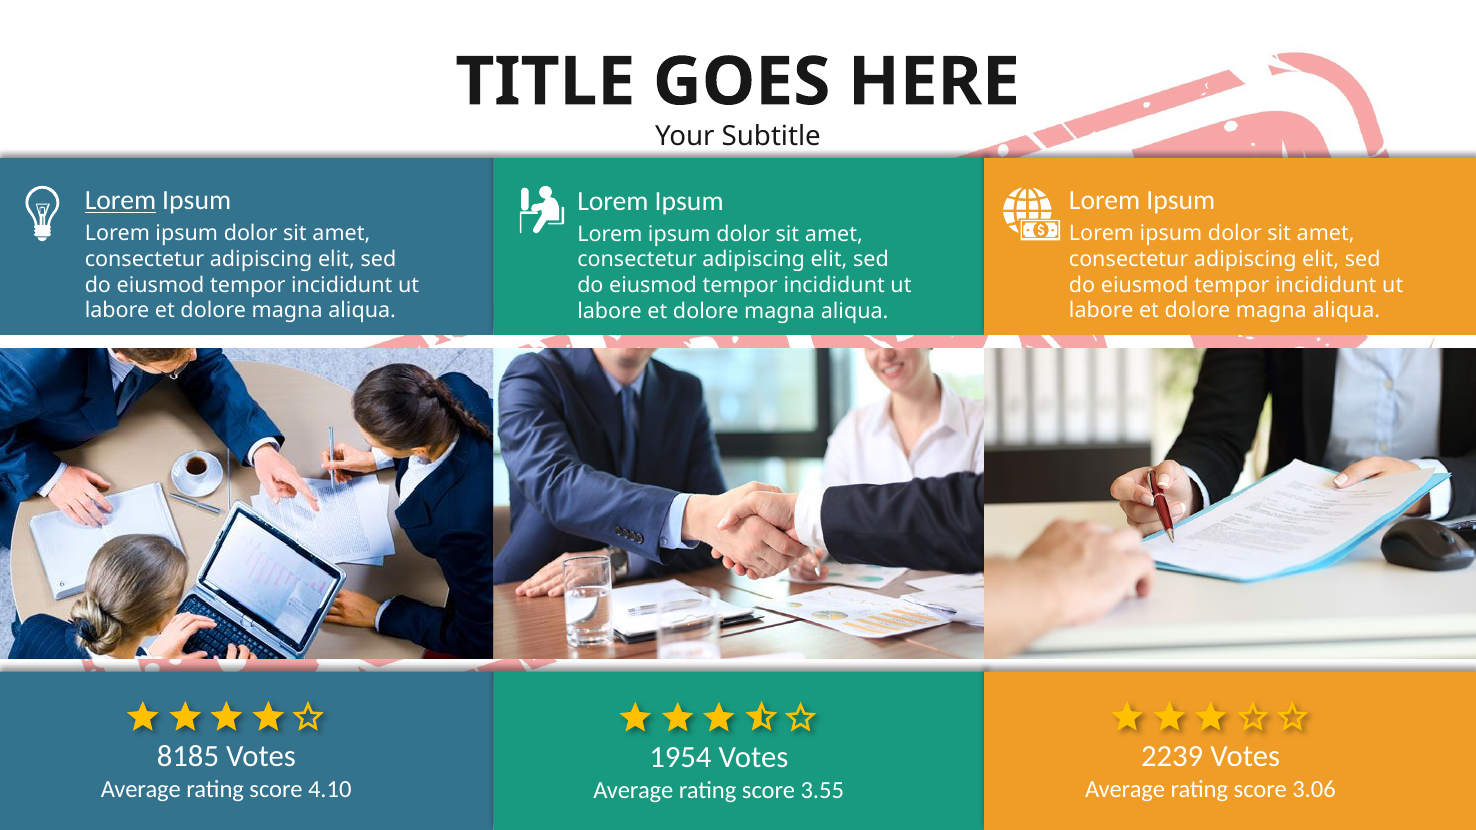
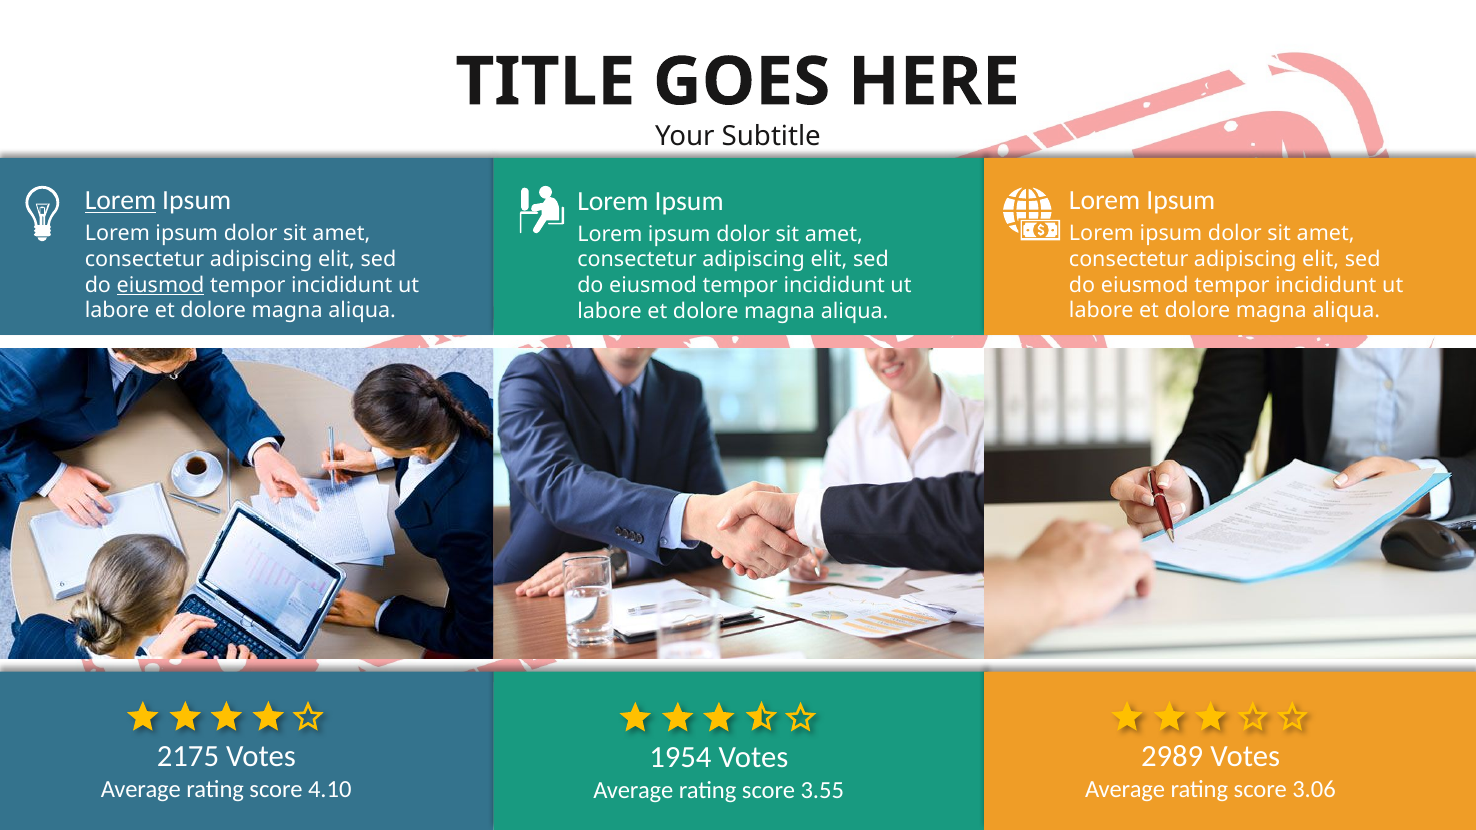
eiusmod at (161, 285) underline: none -> present
8185: 8185 -> 2175
2239: 2239 -> 2989
